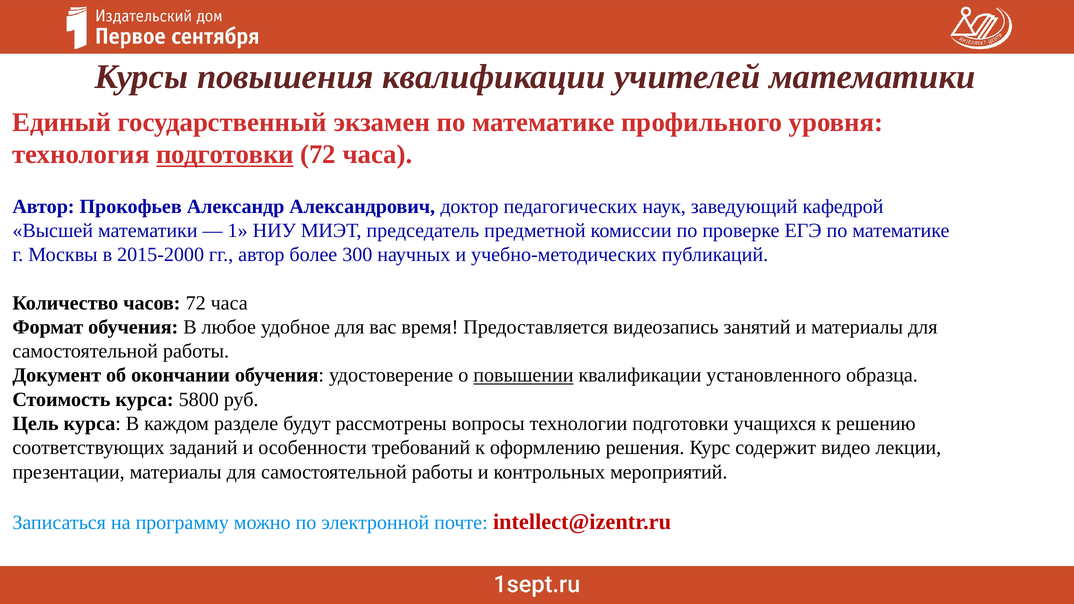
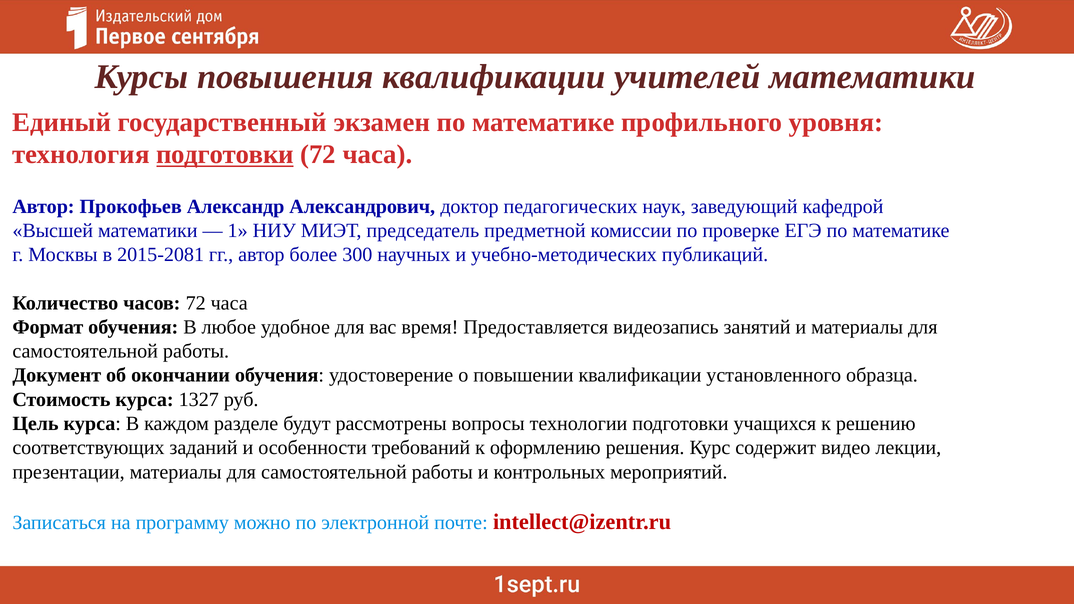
2015-2000: 2015-2000 -> 2015-2081
повышении underline: present -> none
5800: 5800 -> 1327
